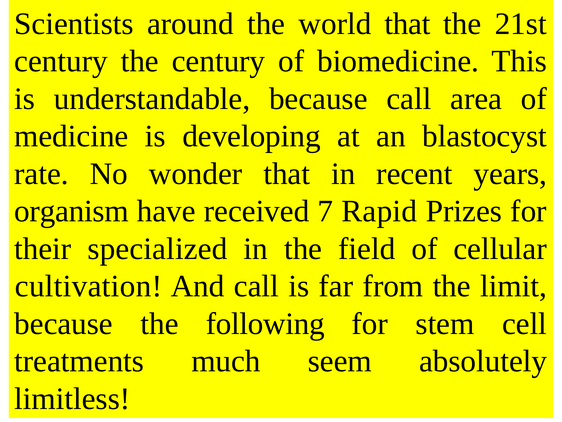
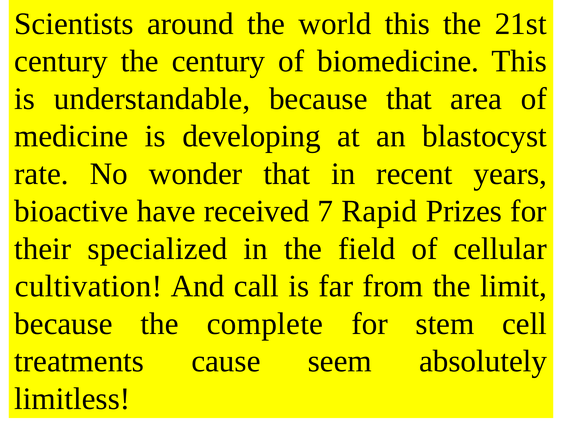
world that: that -> this
because call: call -> that
organism: organism -> bioactive
following: following -> complete
much: much -> cause
